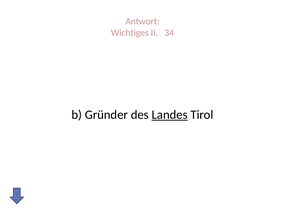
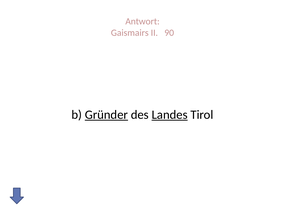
Wichtiges: Wichtiges -> Gaismairs
34: 34 -> 90
Gründer underline: none -> present
